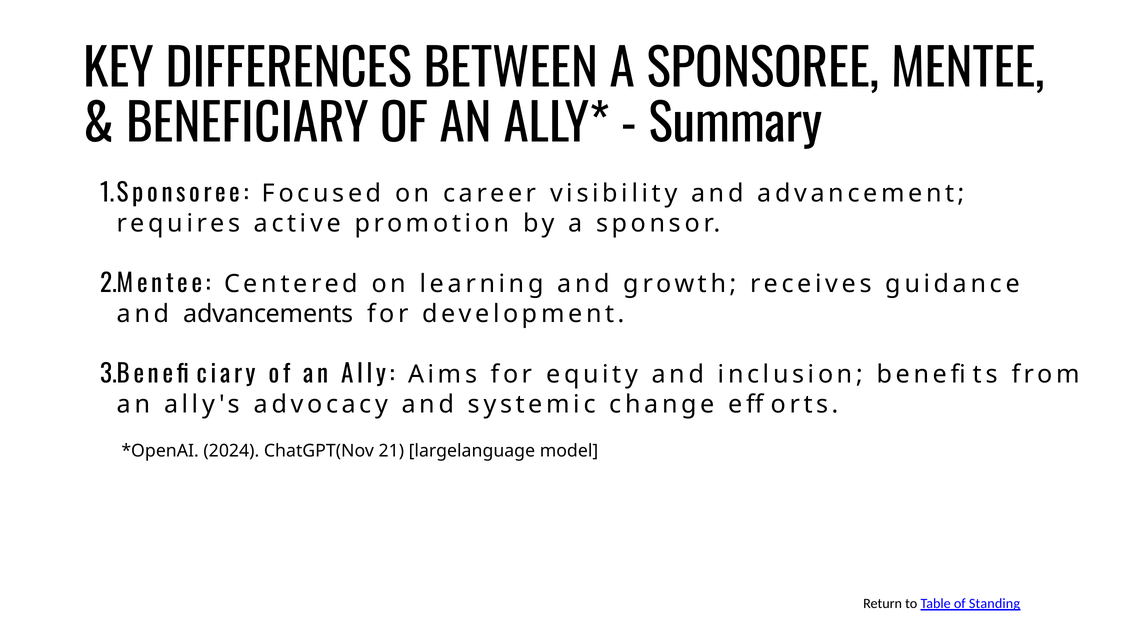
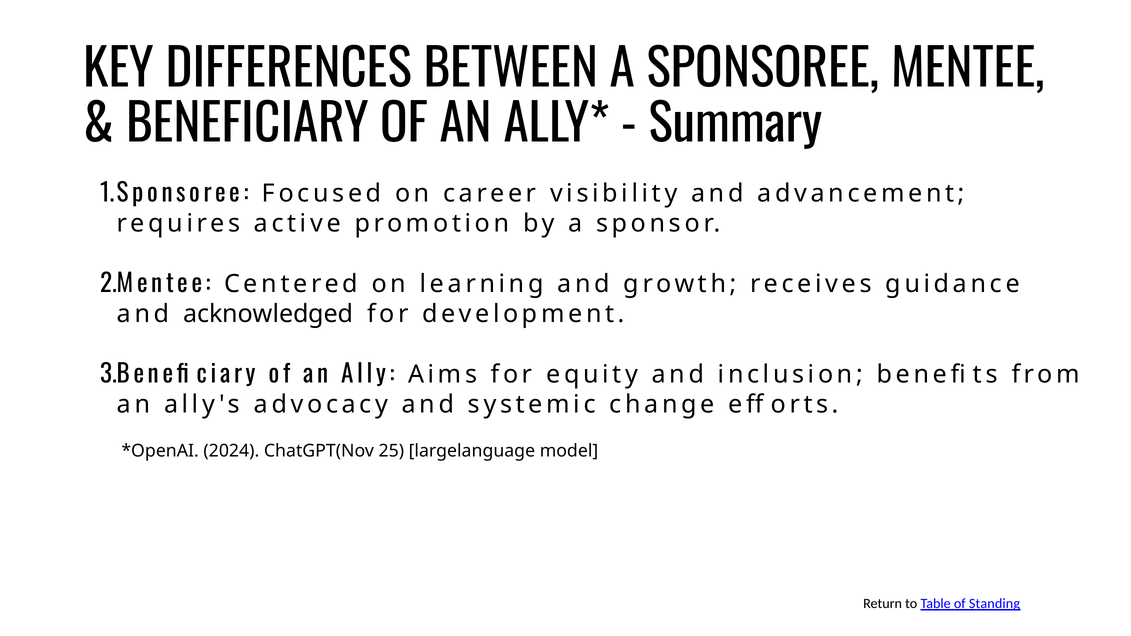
advancements: advancements -> acknowledged
21: 21 -> 25
